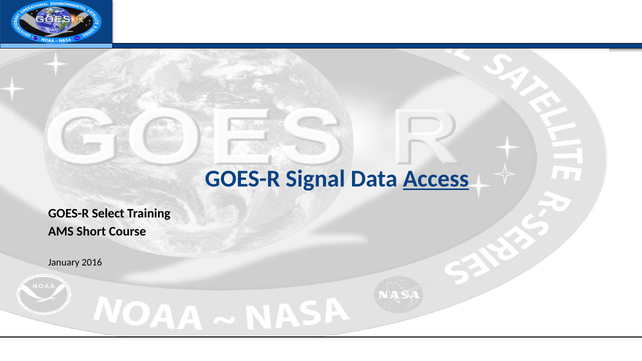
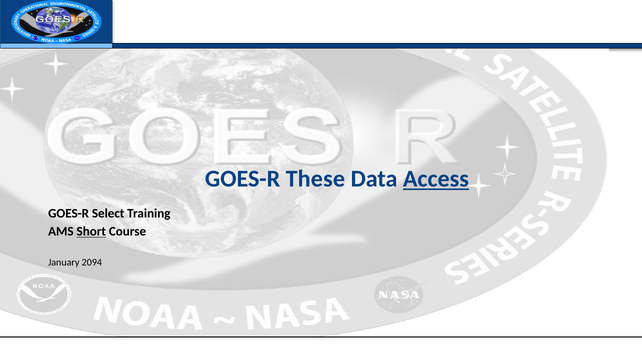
Signal: Signal -> These
Short underline: none -> present
2016: 2016 -> 2094
